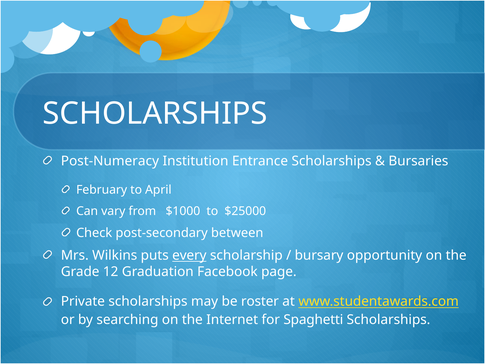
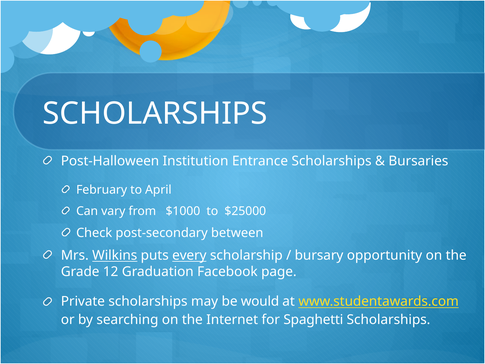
Post-Numeracy: Post-Numeracy -> Post-Halloween
Wilkins underline: none -> present
roster: roster -> would
